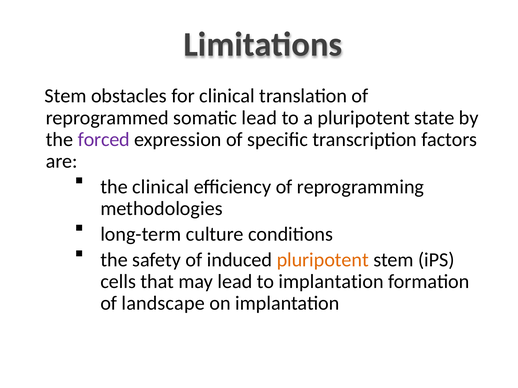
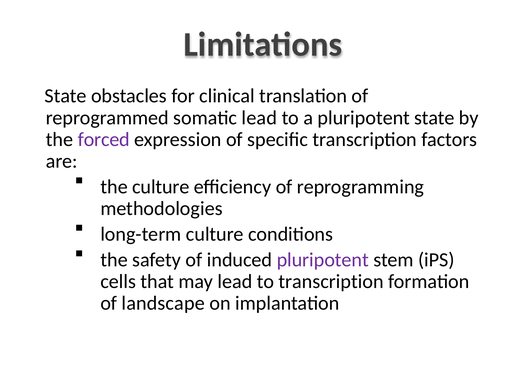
Stem at (66, 96): Stem -> State
the clinical: clinical -> culture
pluripotent at (323, 260) colour: orange -> purple
to implantation: implantation -> transcription
